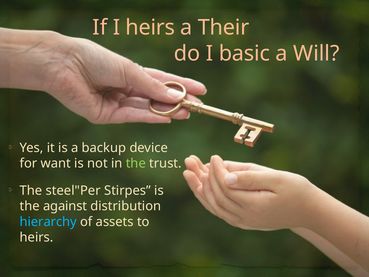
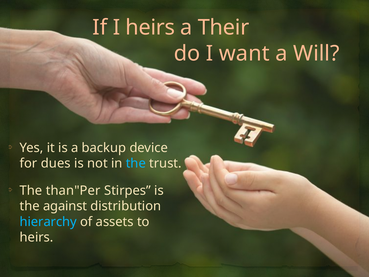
basic: basic -> want
want: want -> dues
the at (136, 163) colour: light green -> light blue
steel"Per: steel"Per -> than"Per
